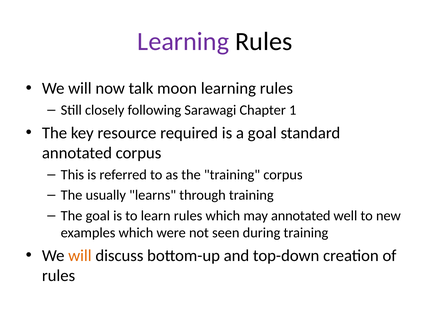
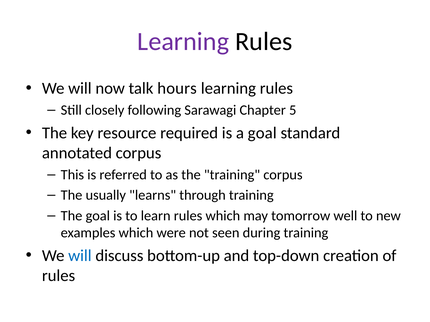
moon: moon -> hours
1: 1 -> 5
may annotated: annotated -> tomorrow
will at (80, 256) colour: orange -> blue
